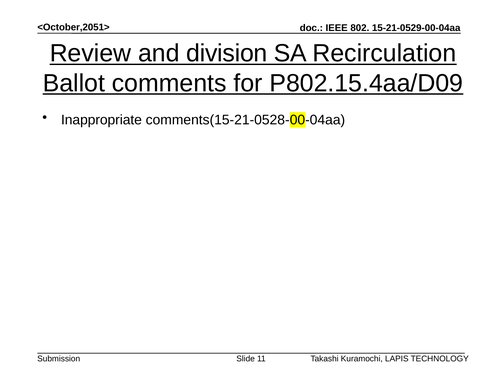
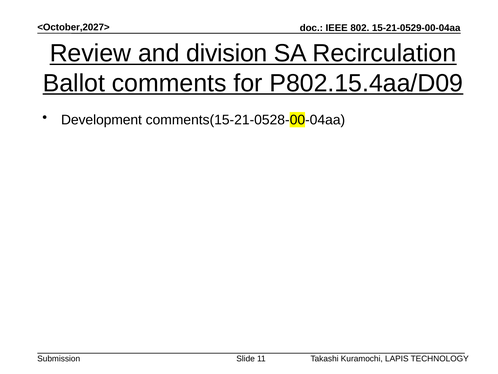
<October,2051>: <October,2051> -> <October,2027>
Inappropriate: Inappropriate -> Development
